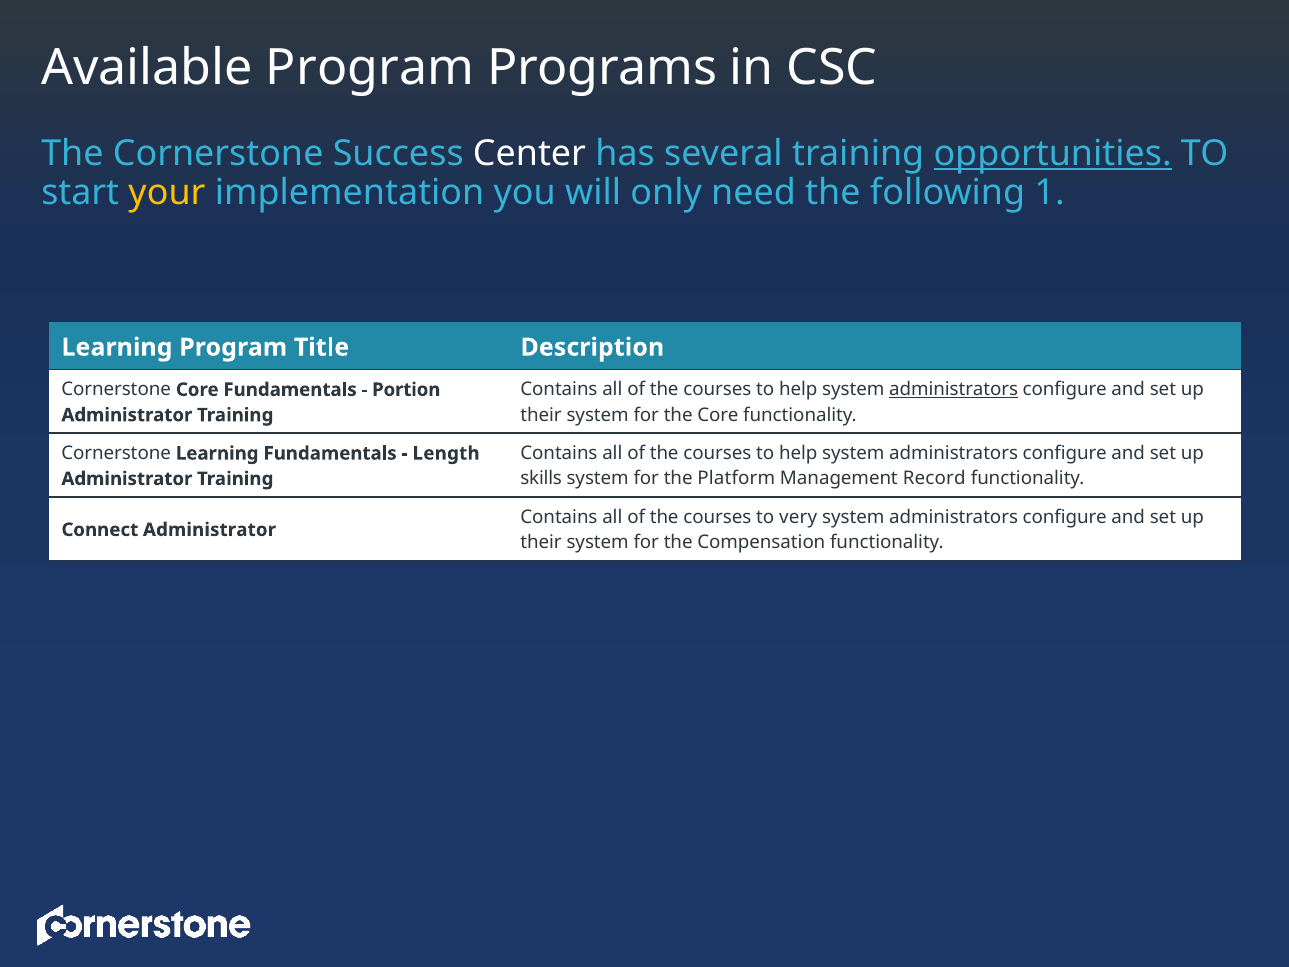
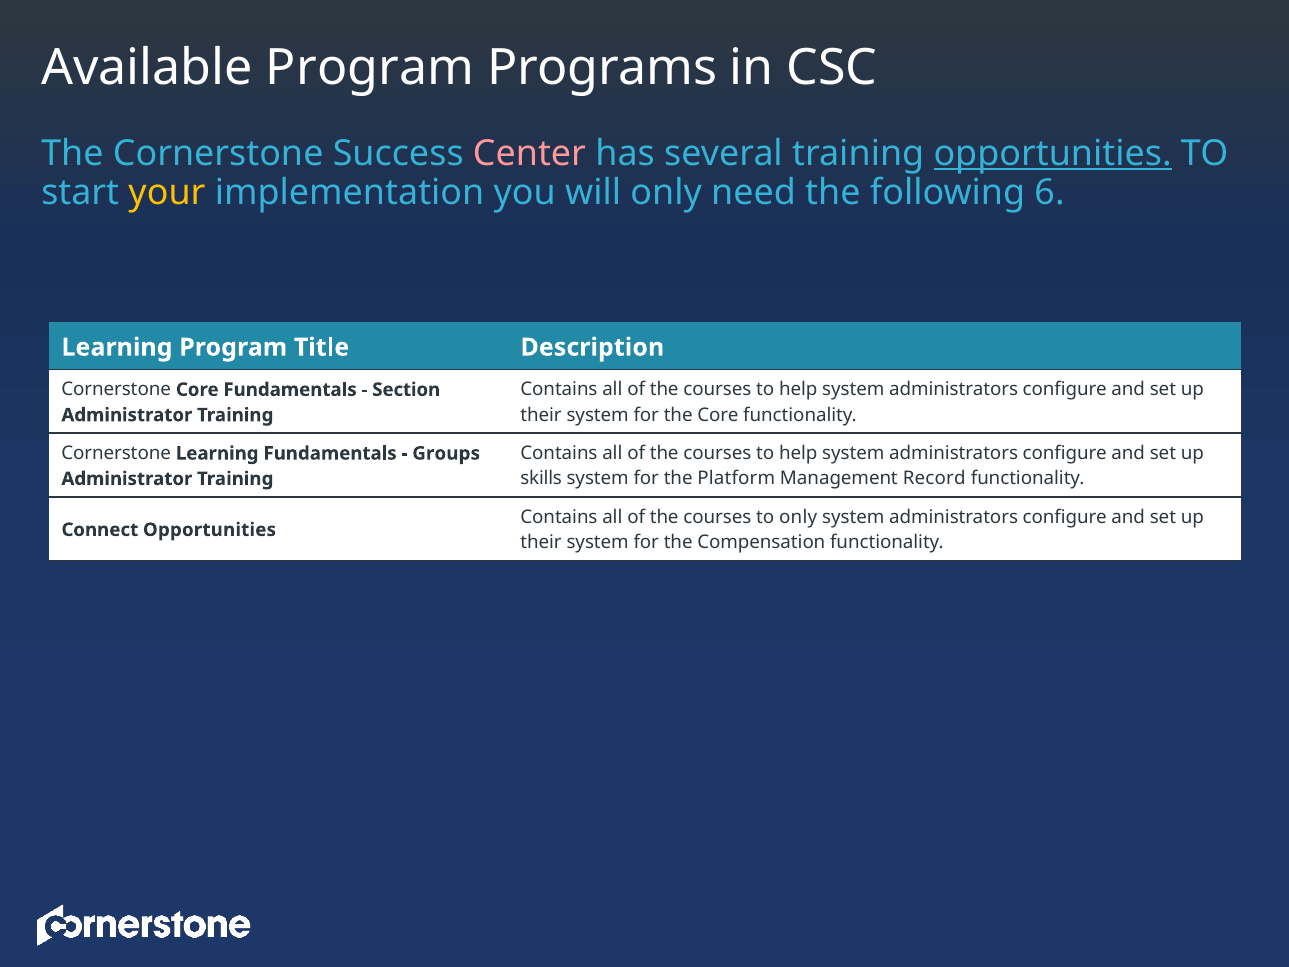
Center colour: white -> pink
1: 1 -> 6
Portion: Portion -> Section
administrators at (954, 390) underline: present -> none
Length: Length -> Groups
to very: very -> only
Connect Administrator: Administrator -> Opportunities
